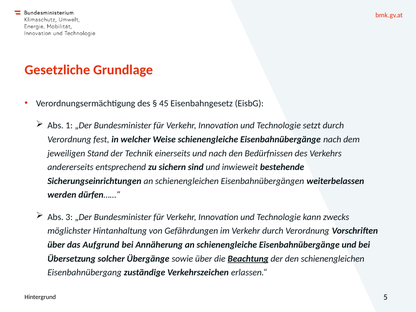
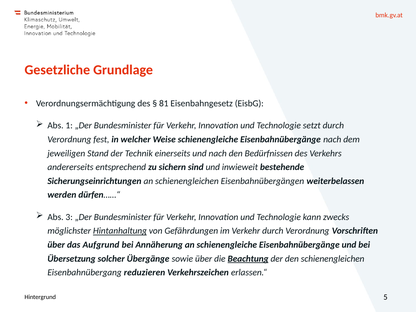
45: 45 -> 81
Hintanhaltung underline: none -> present
zuständige: zuständige -> reduzieren
